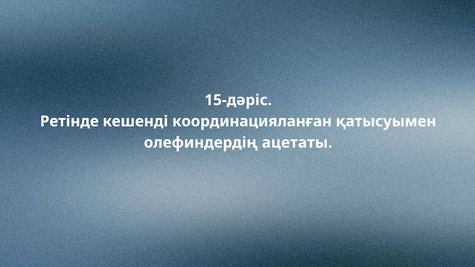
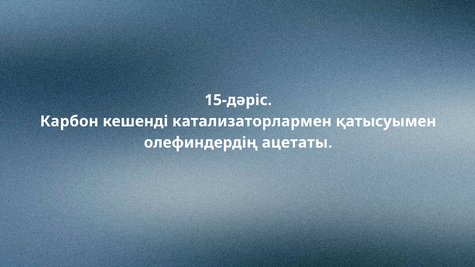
Ретінде: Ретінде -> Карбон
координацияланған: координацияланған -> катализаторлармен
